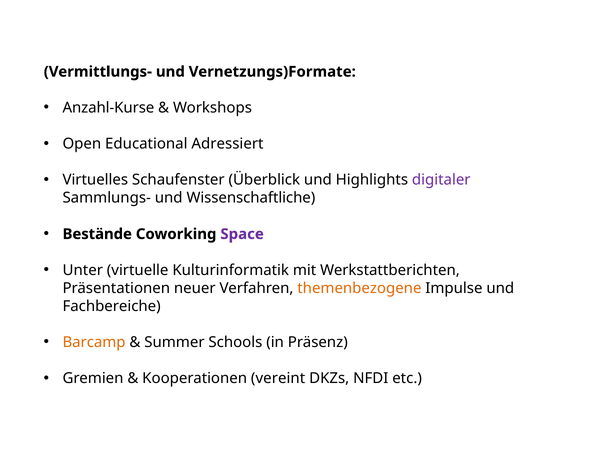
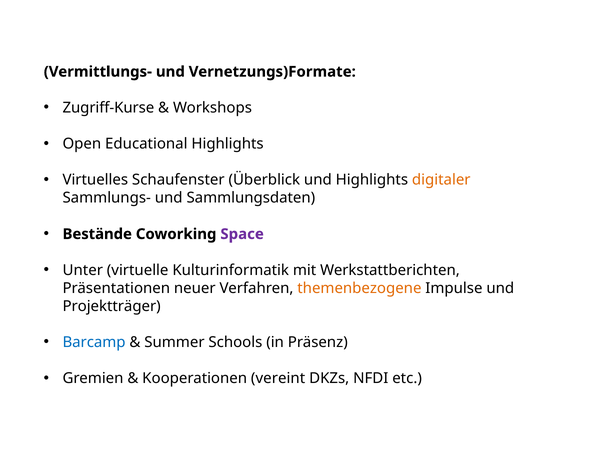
Anzahl-Kurse: Anzahl-Kurse -> Zugriff-Kurse
Educational Adressiert: Adressiert -> Highlights
digitaler colour: purple -> orange
Wissenschaftliche: Wissenschaftliche -> Sammlungsdaten
Fachbereiche: Fachbereiche -> Projektträger
Barcamp colour: orange -> blue
